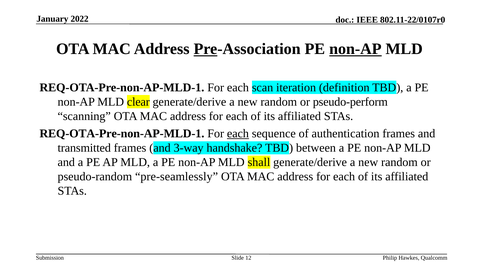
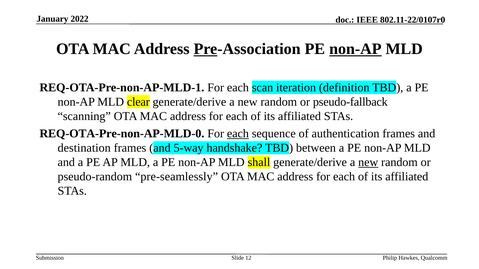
pseudo-perform: pseudo-perform -> pseudo-fallback
REQ-OTA-Pre-non-AP-MLD-1 at (122, 134): REQ-OTA-Pre-non-AP-MLD-1 -> REQ-OTA-Pre-non-AP-MLD-0
transmitted: transmitted -> destination
3-way: 3-way -> 5-way
new at (368, 163) underline: none -> present
